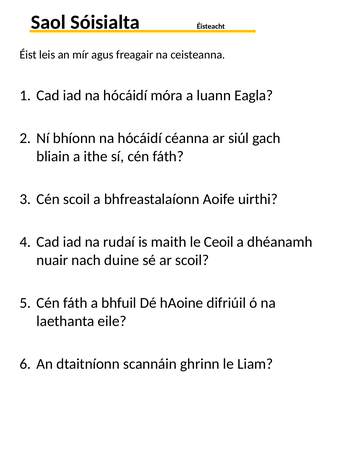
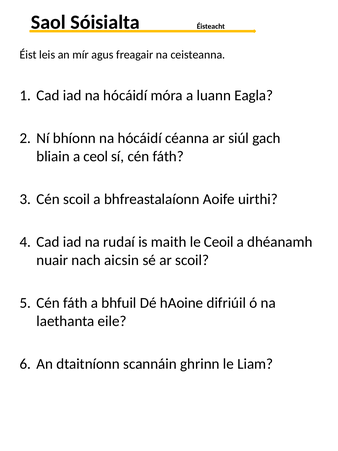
ithe: ithe -> ceol
duine: duine -> aicsin
